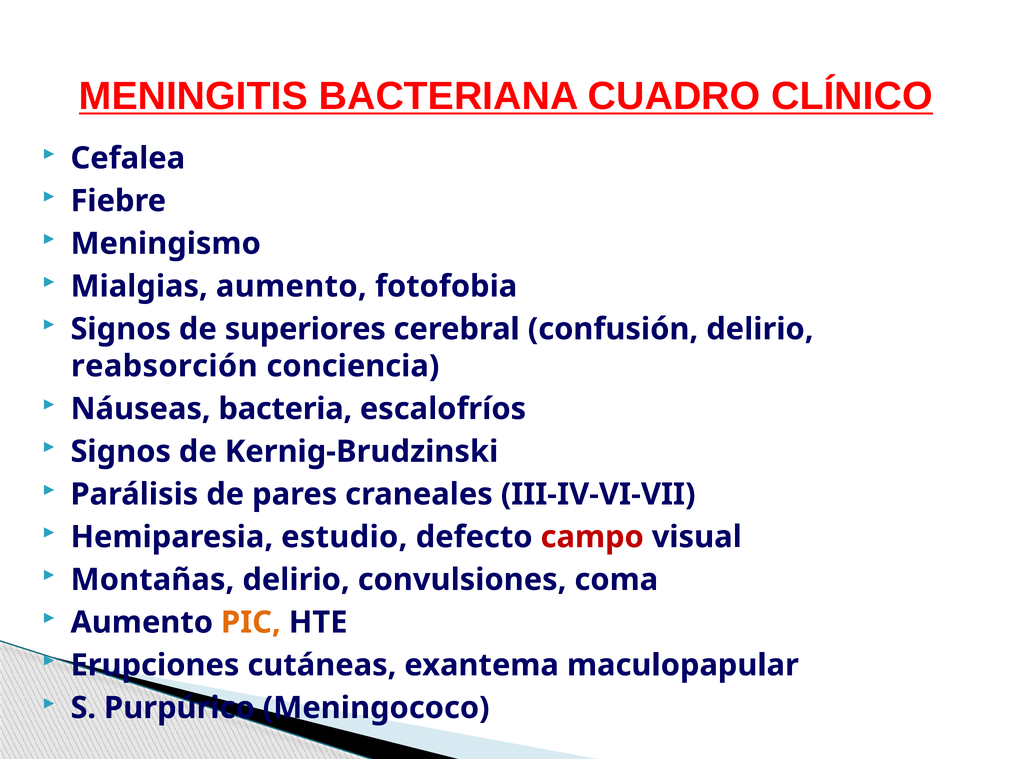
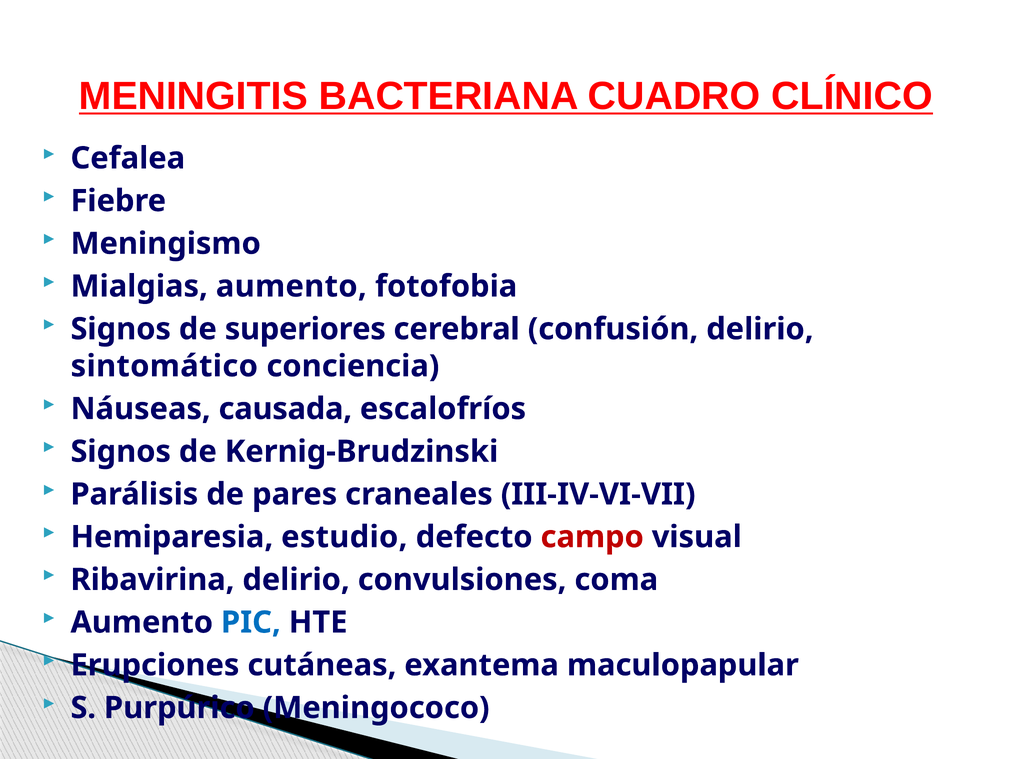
reabsorción: reabsorción -> sintomático
bacteria: bacteria -> causada
Montañas: Montañas -> Ribavirina
PIC colour: orange -> blue
